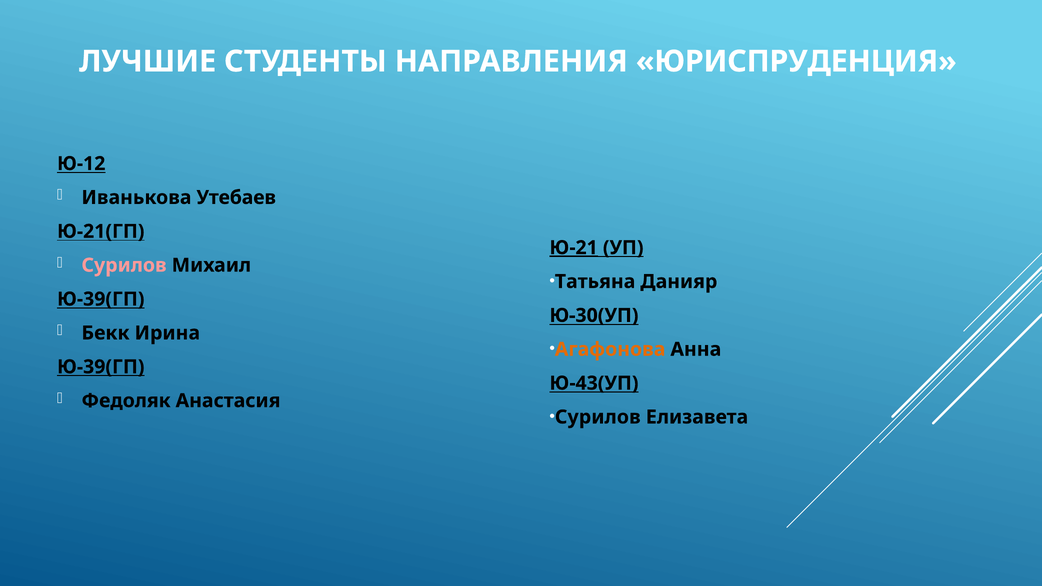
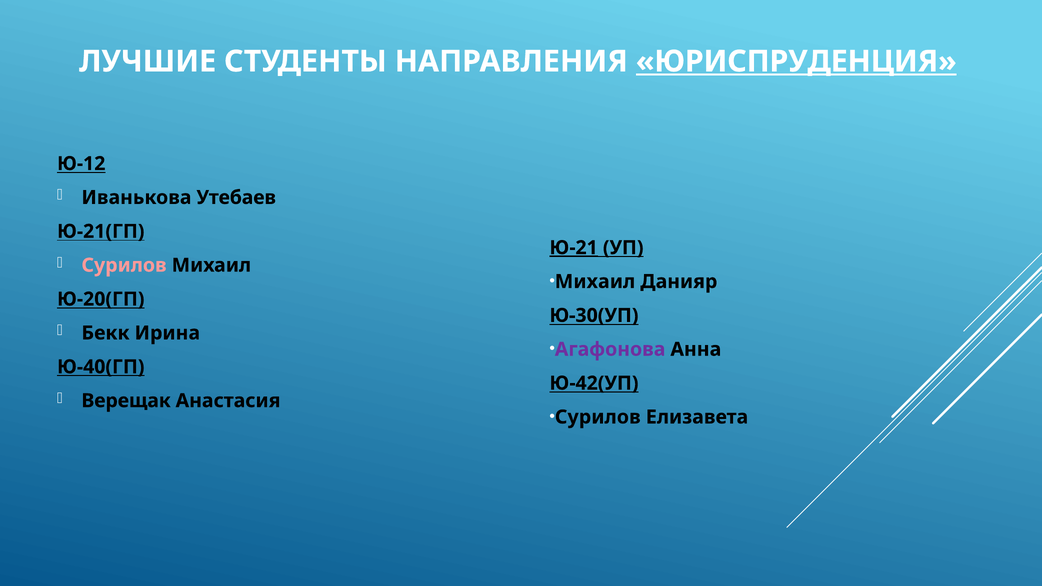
ЮРИСПРУДЕНЦИЯ underline: none -> present
Татьяна at (595, 282): Татьяна -> Михаил
Ю-39(ГП at (101, 299): Ю-39(ГП -> Ю-20(ГП
Агафонова colour: orange -> purple
Ю-39(ГП at (101, 367): Ю-39(ГП -> Ю-40(ГП
Ю-43(УП: Ю-43(УП -> Ю-42(УП
Федоляк: Федоляк -> Верещак
